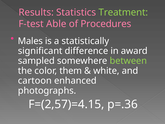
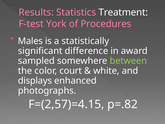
Treatment colour: light green -> white
Able: Able -> York
them: them -> court
cartoon: cartoon -> displays
p=.36: p=.36 -> p=.82
